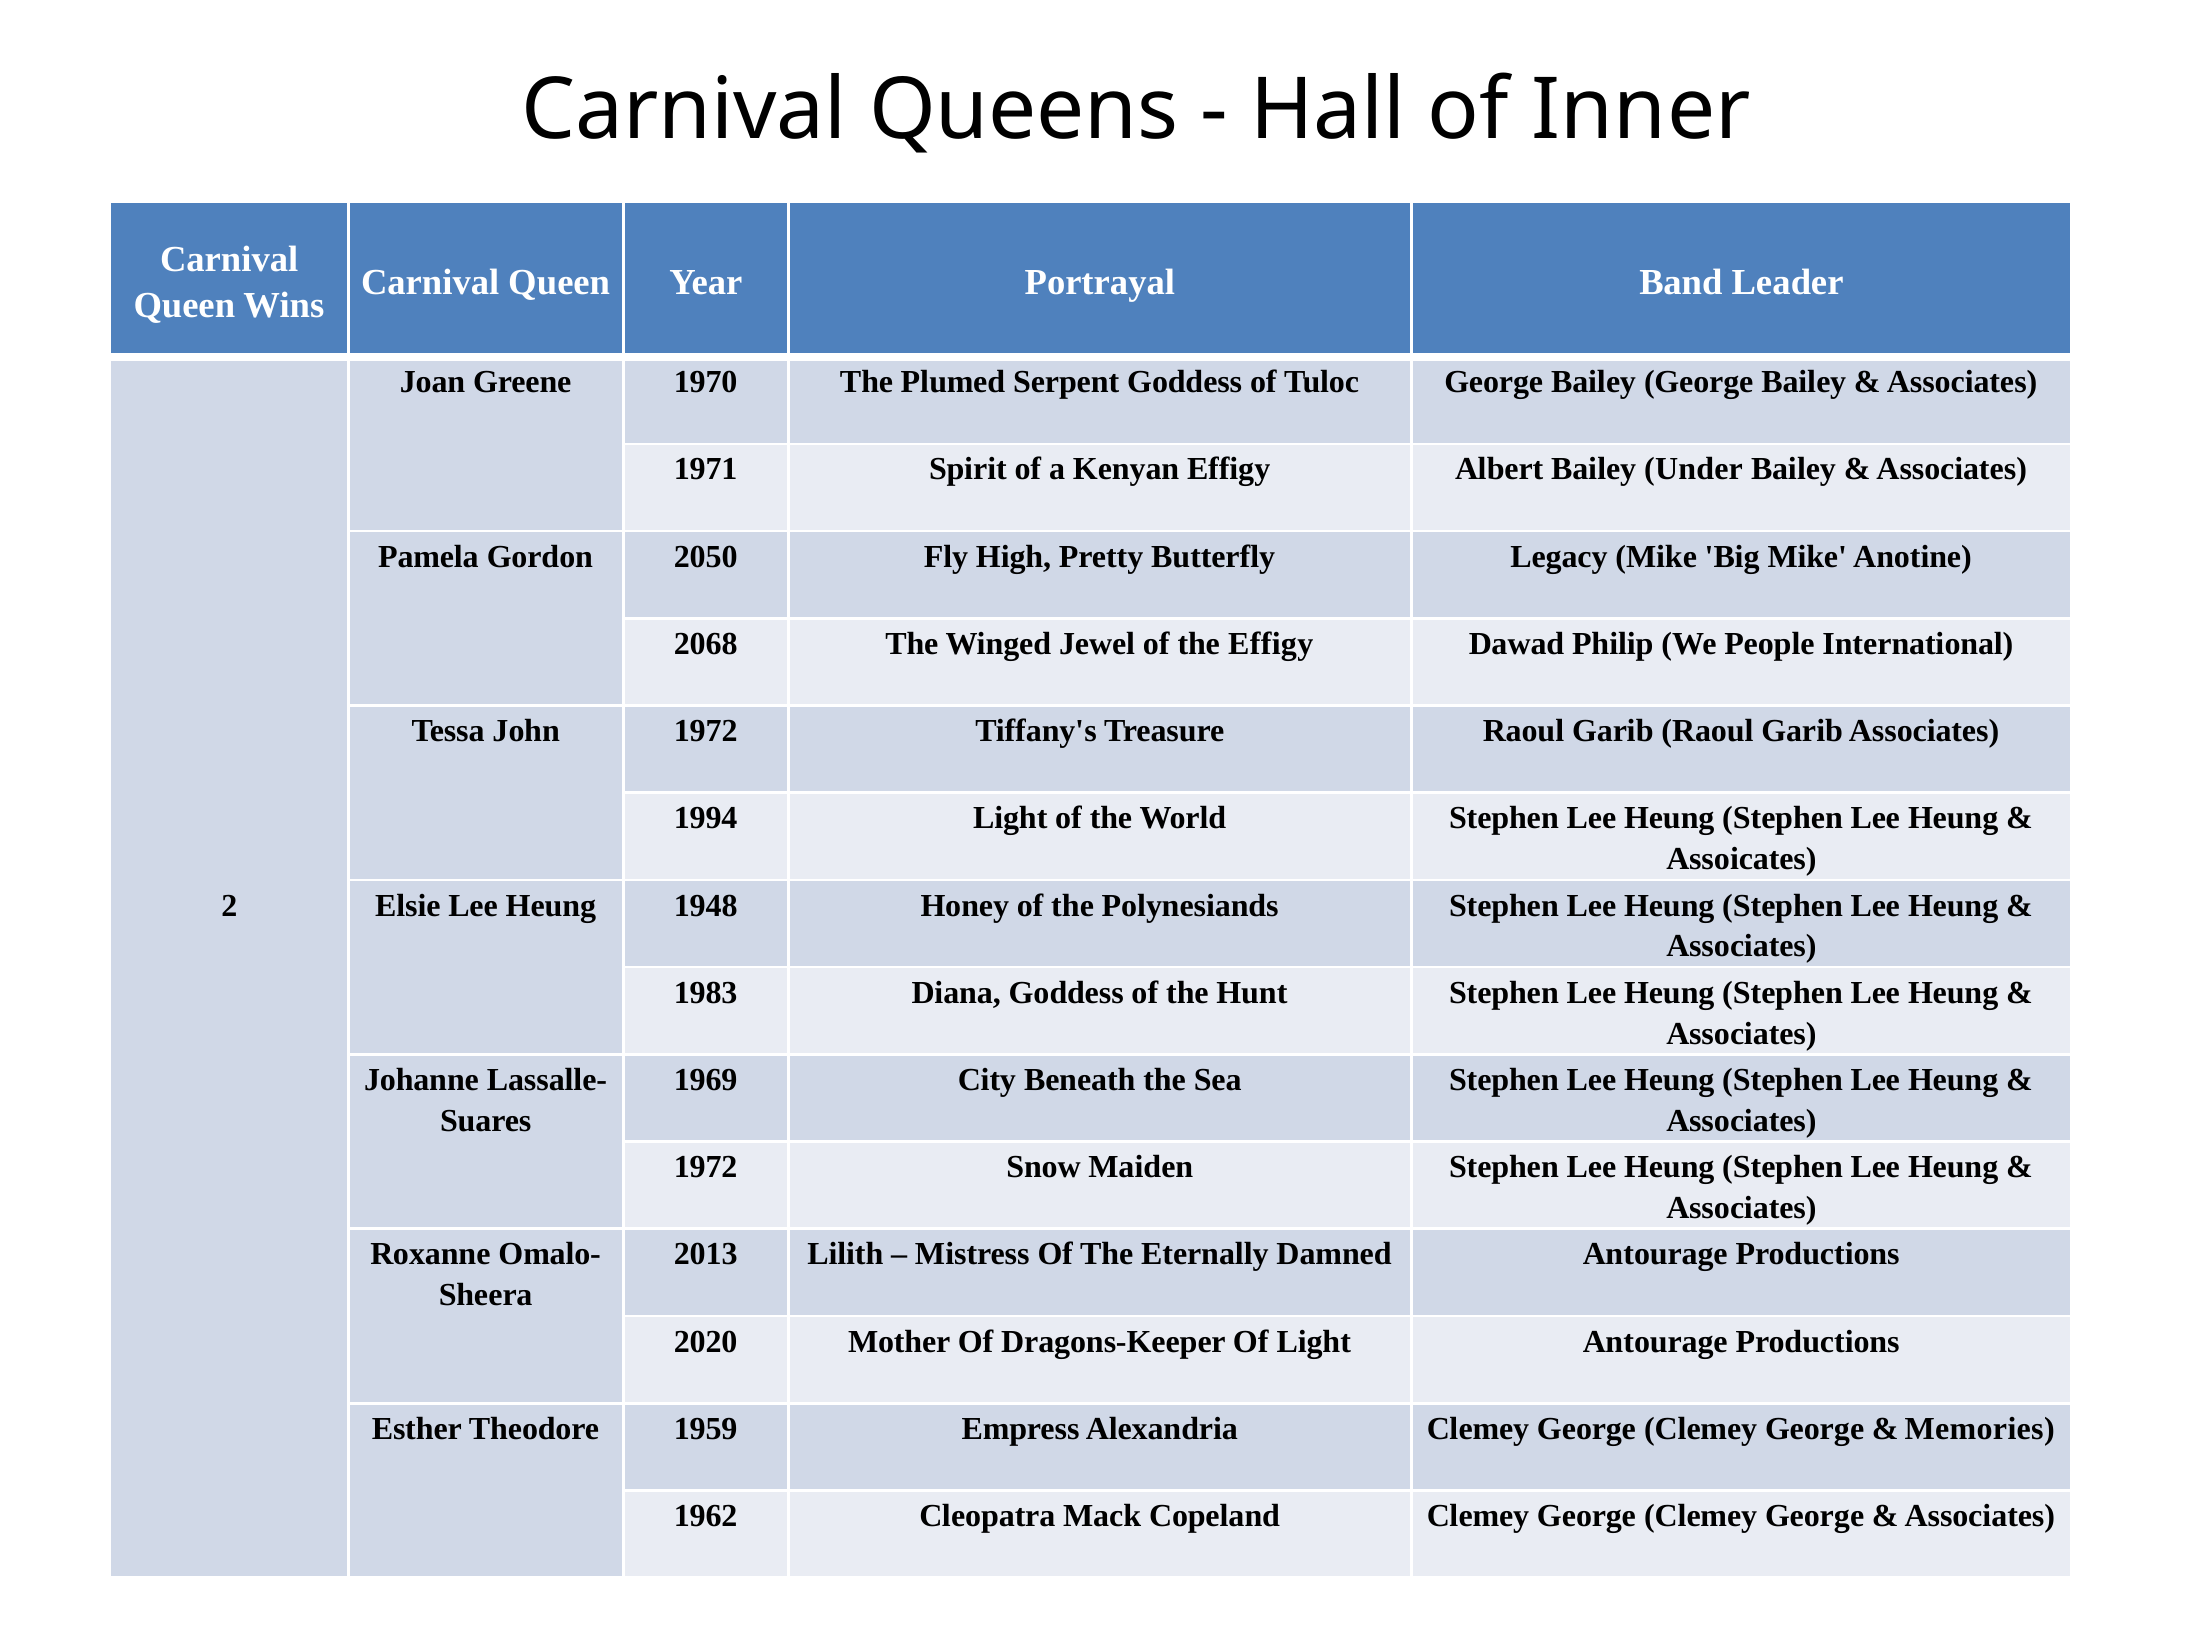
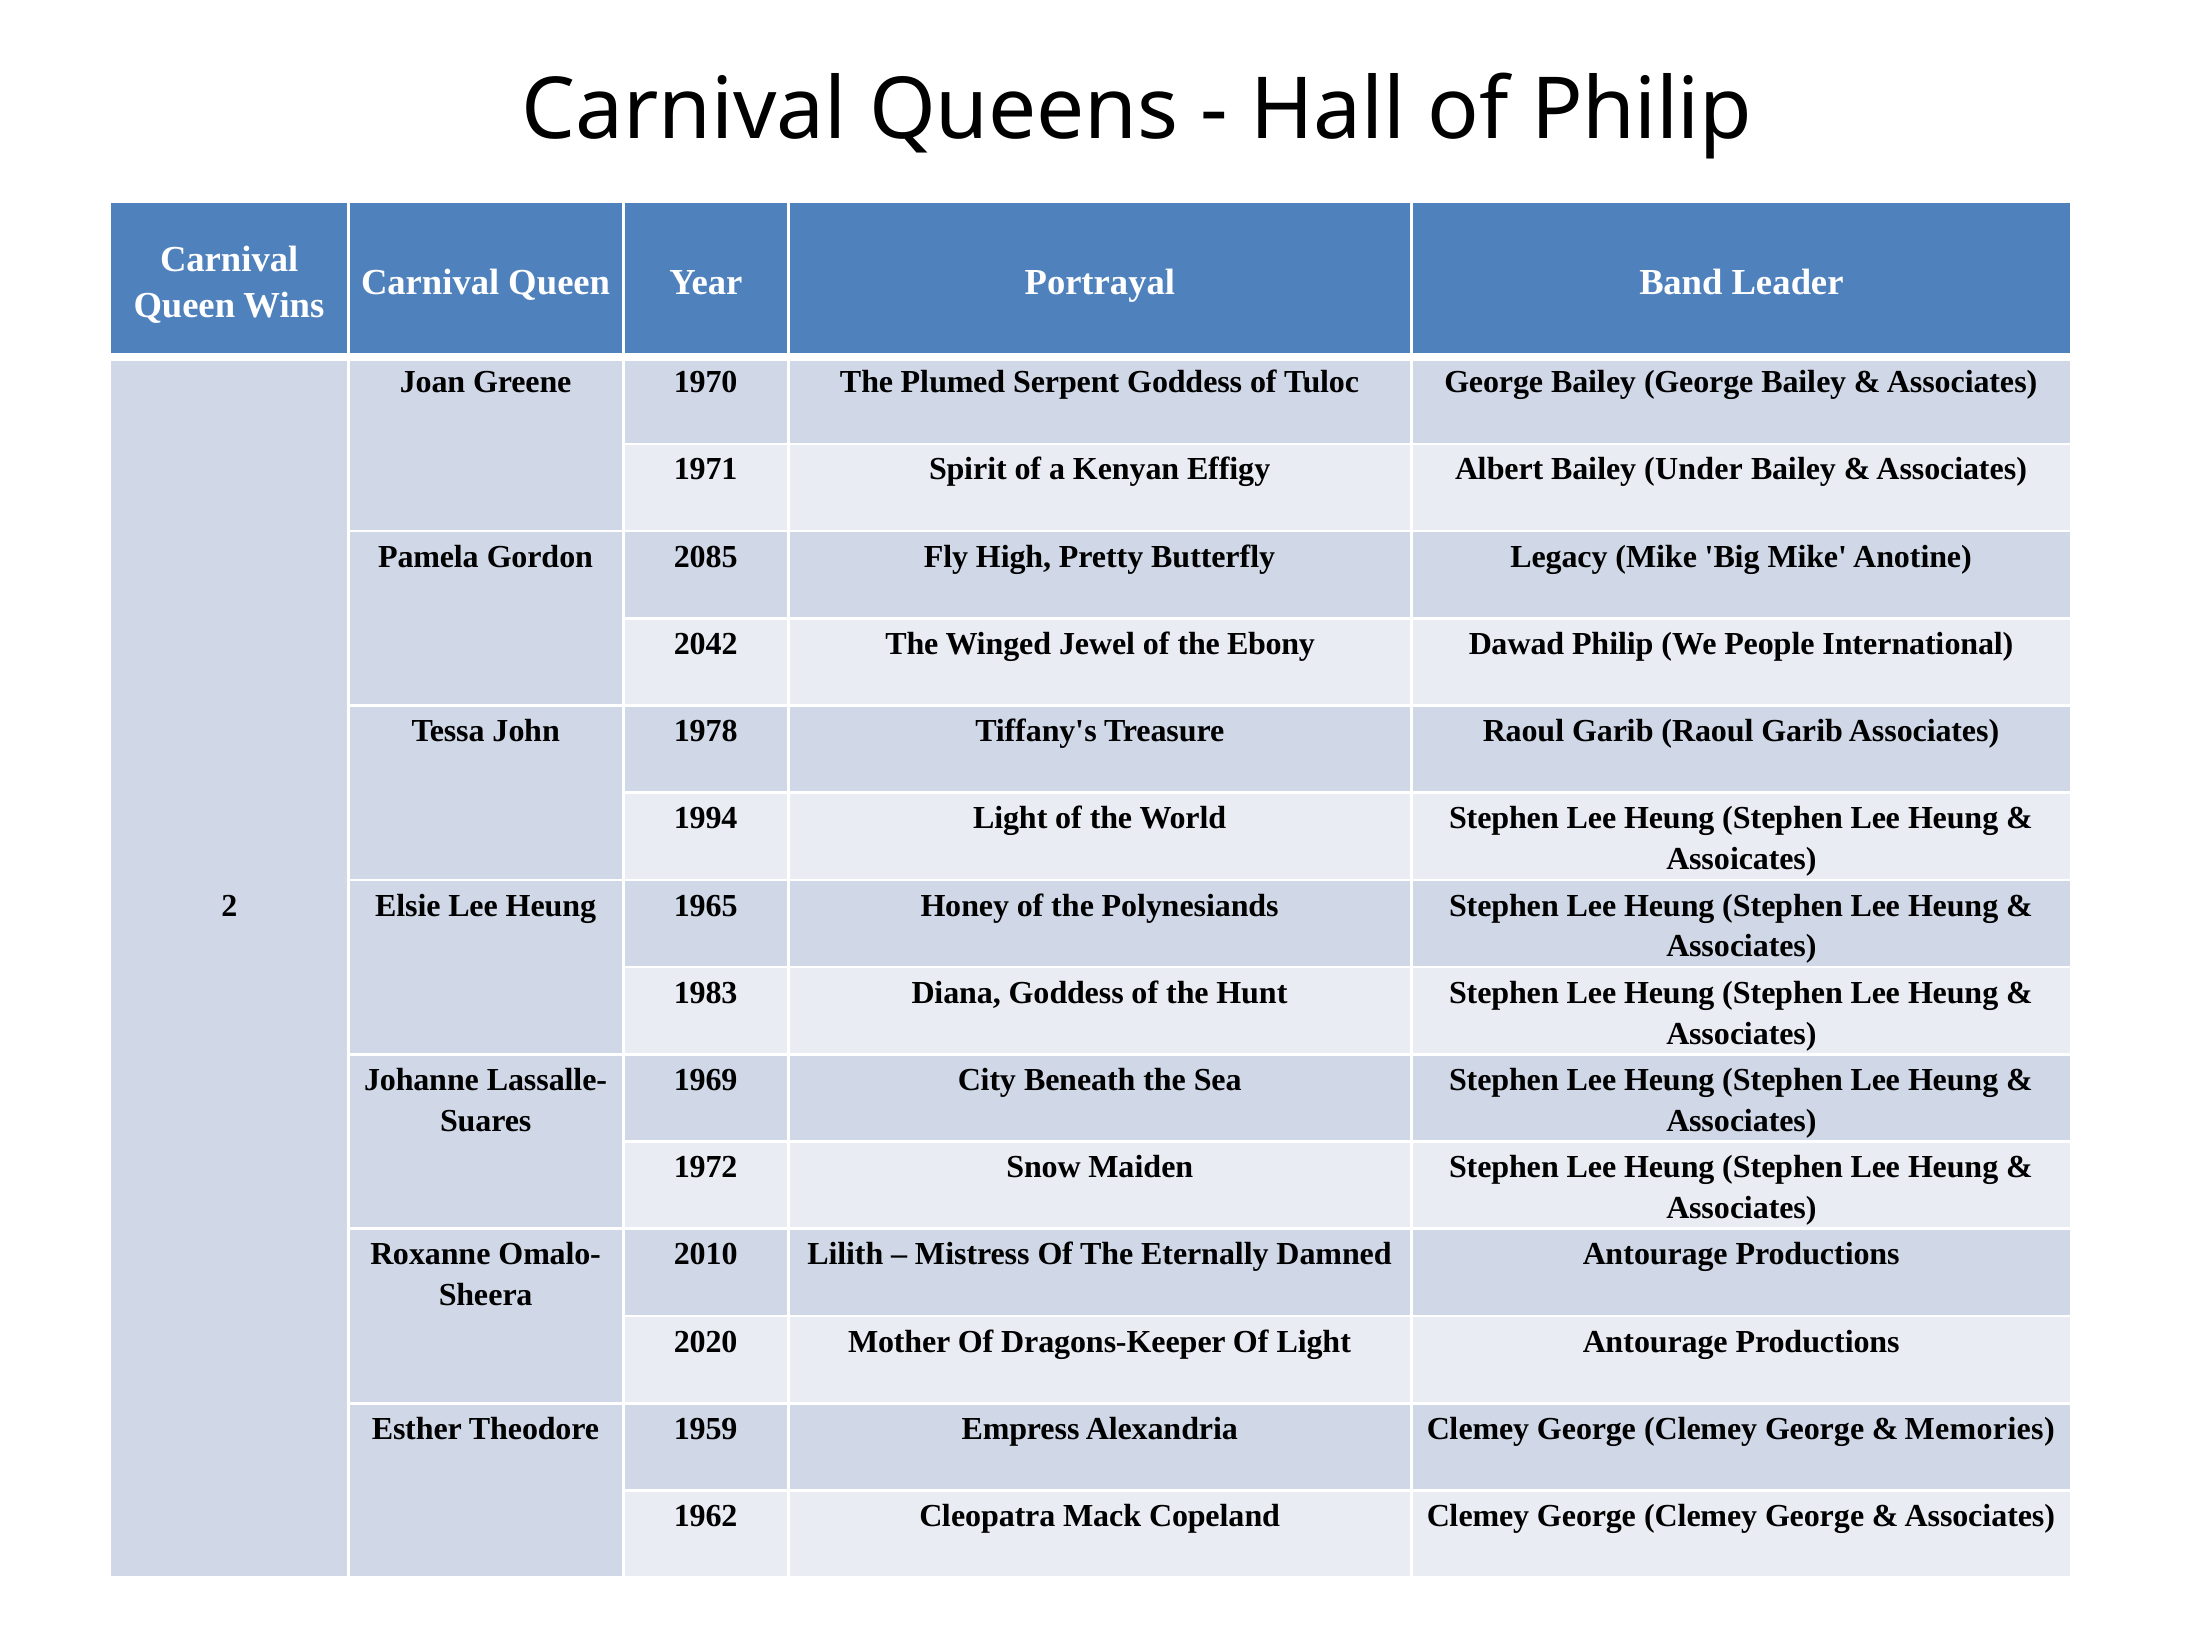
of Inner: Inner -> Philip
2050: 2050 -> 2085
2068: 2068 -> 2042
the Effigy: Effigy -> Ebony
John 1972: 1972 -> 1978
1948: 1948 -> 1965
2013: 2013 -> 2010
